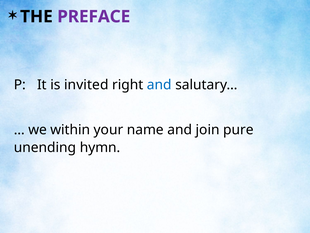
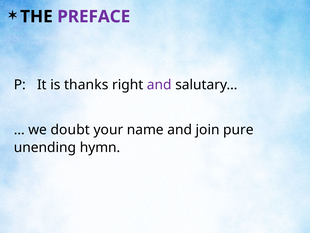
invited: invited -> thanks
and at (159, 85) colour: blue -> purple
within: within -> doubt
